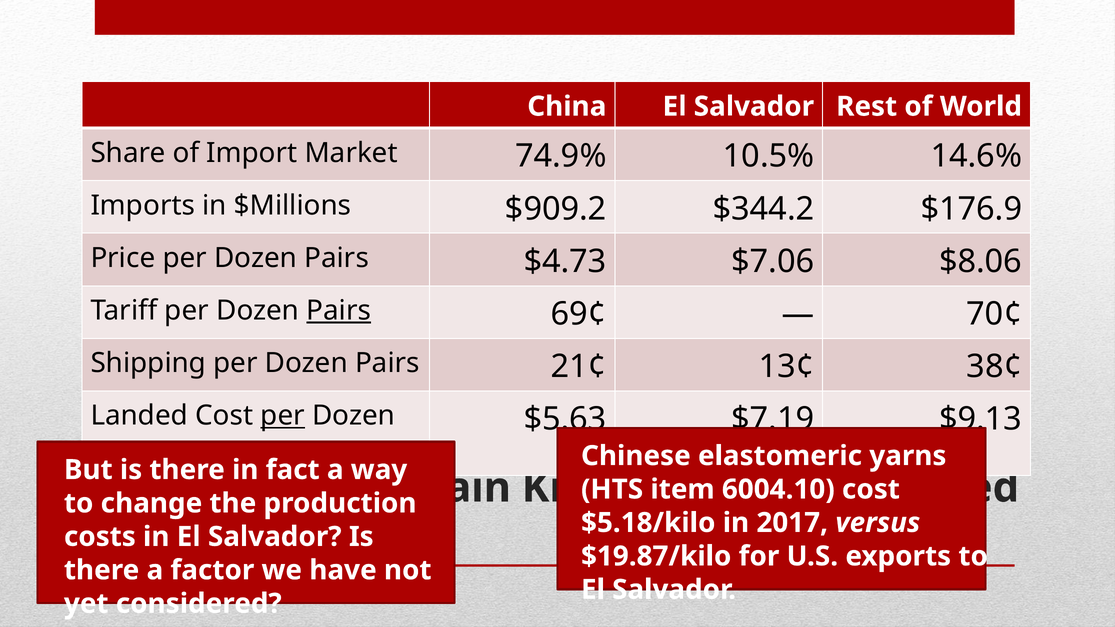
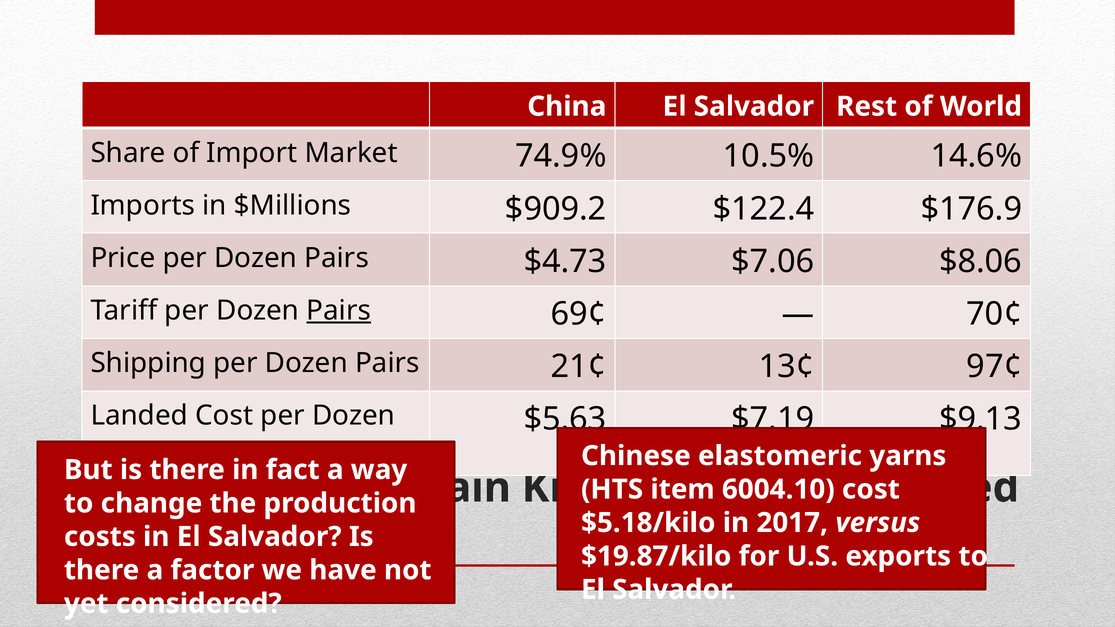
$344.2: $344.2 -> $122.4
38¢: 38¢ -> 97¢
per at (283, 416) underline: present -> none
